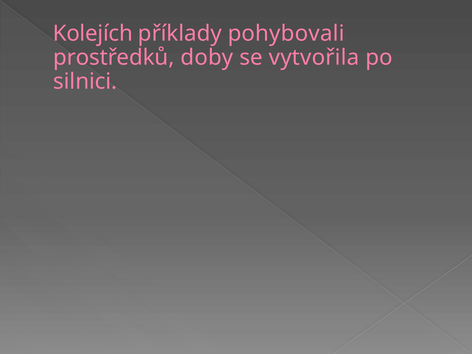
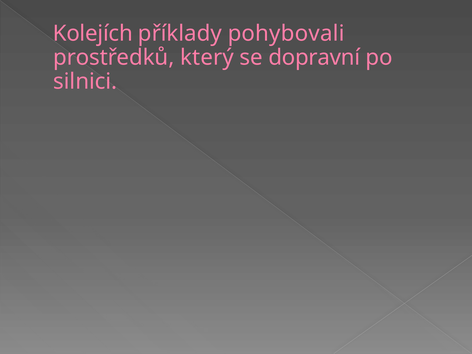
doby: doby -> který
vytvořila: vytvořila -> dopravní
